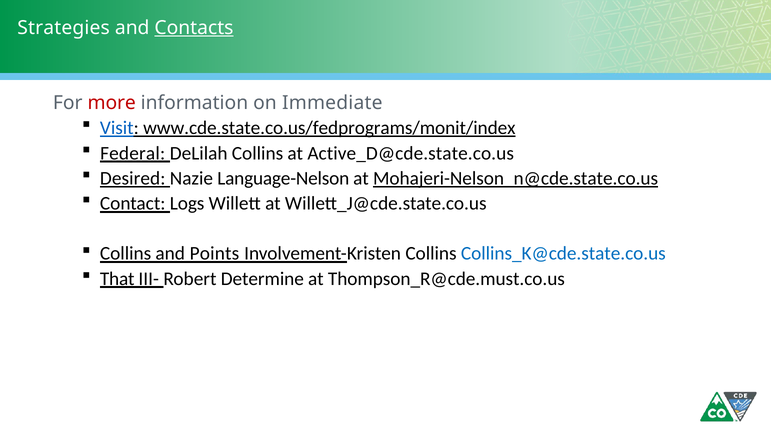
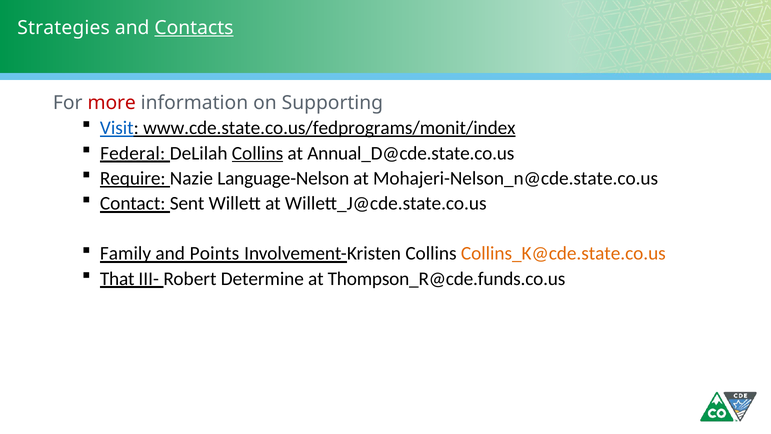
Immediate: Immediate -> Supporting
Collins at (258, 153) underline: none -> present
Active_D@cde.state.co.us: Active_D@cde.state.co.us -> Annual_D@cde.state.co.us
Desired: Desired -> Require
Mohajeri-Nelson_n@cde.state.co.us underline: present -> none
Logs: Logs -> Sent
Collins at (126, 253): Collins -> Family
Collins_K@cde.state.co.us colour: blue -> orange
Thompson_R@cde.must.co.us: Thompson_R@cde.must.co.us -> Thompson_R@cde.funds.co.us
